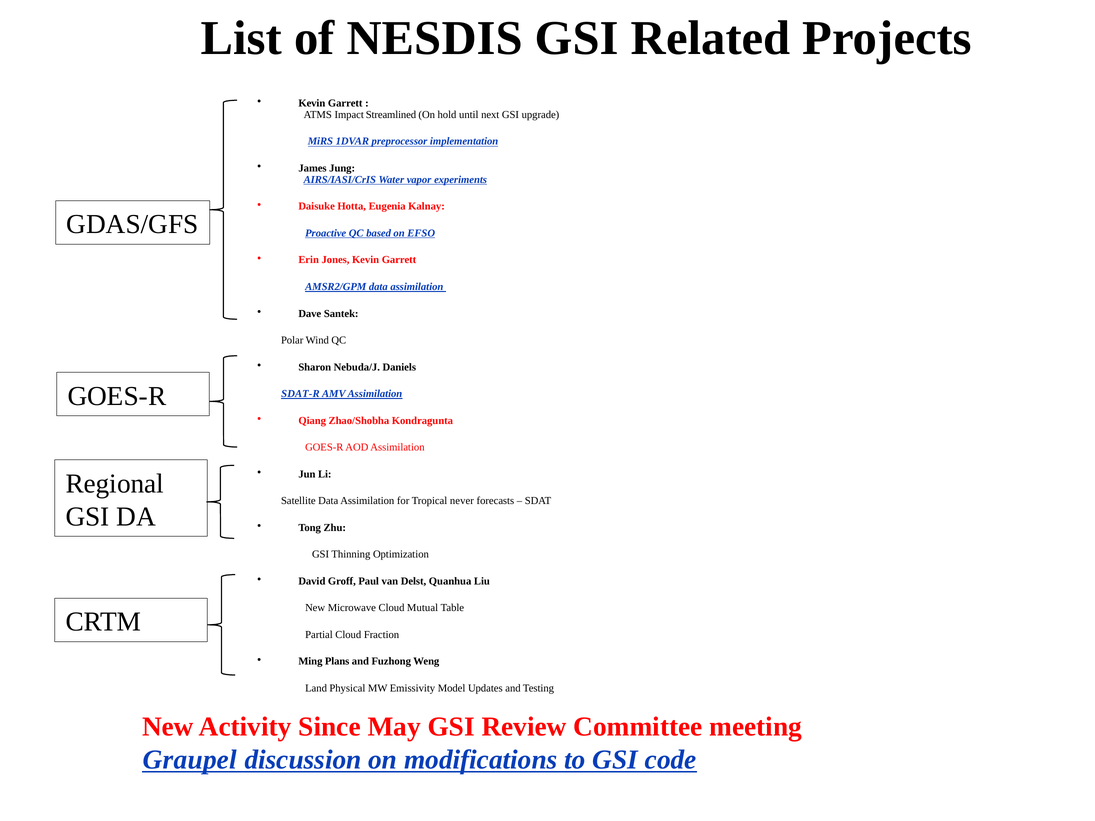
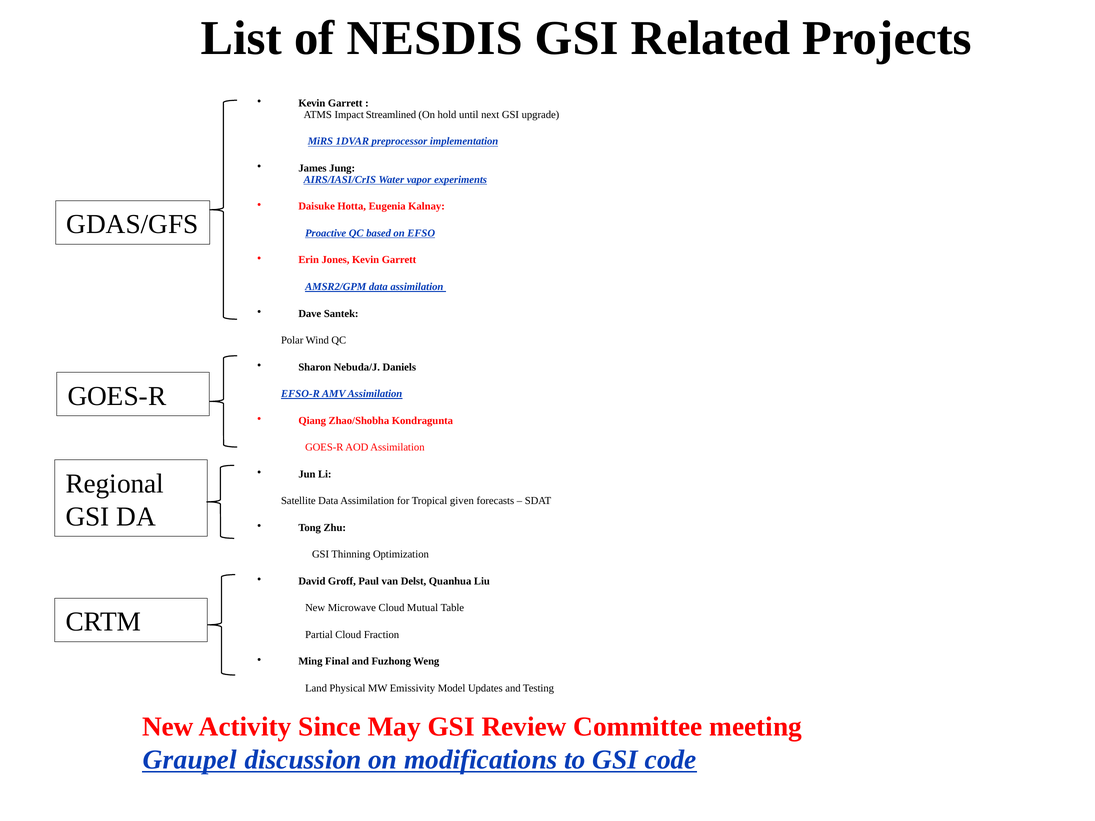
SDAT-R: SDAT-R -> EFSO-R
never: never -> given
Plans: Plans -> Final
